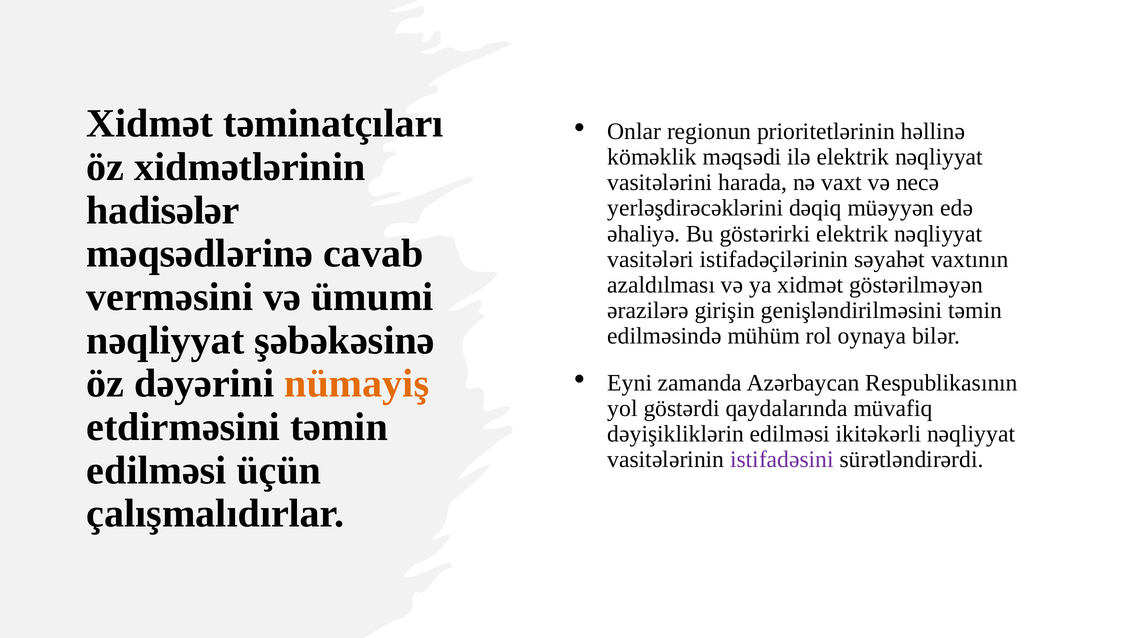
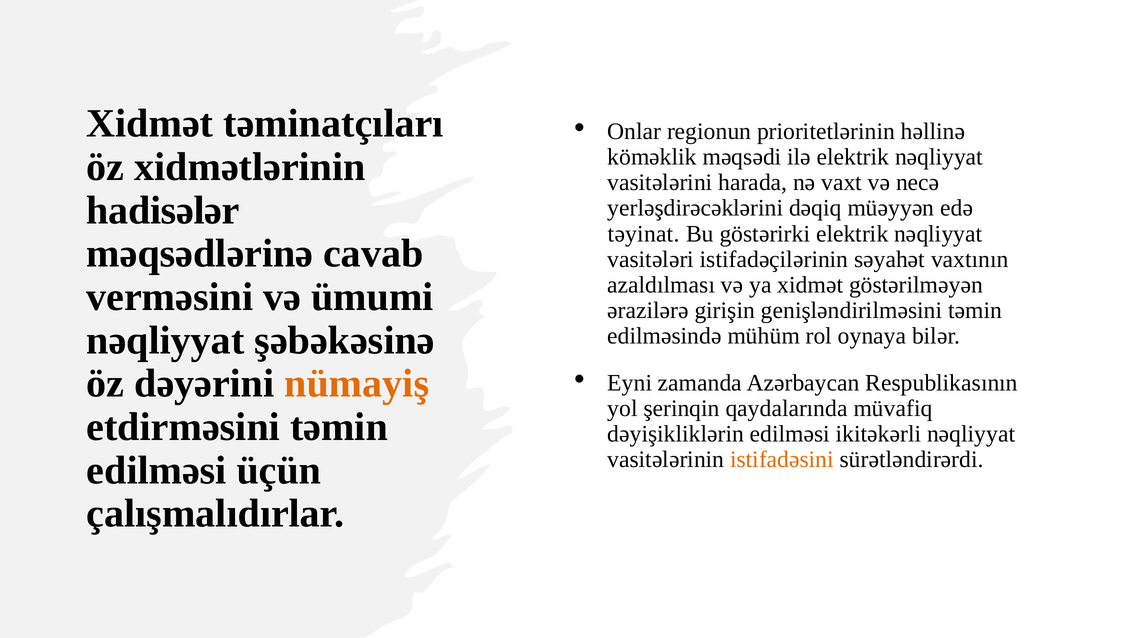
əhaliyə: əhaliyə -> təyinat
göstərdi: göstərdi -> şerinqin
istifadəsini colour: purple -> orange
